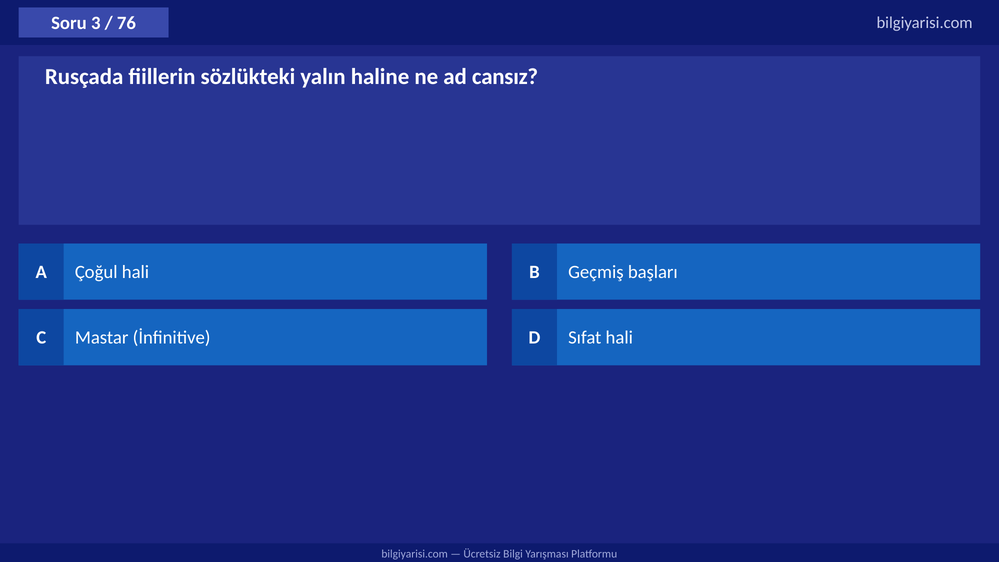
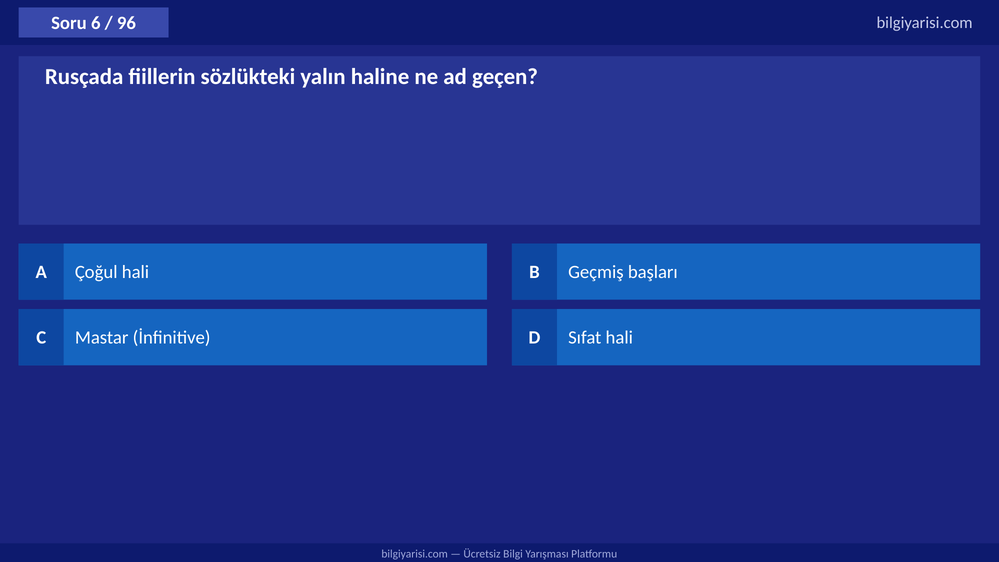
3: 3 -> 6
76: 76 -> 96
cansız: cansız -> geçen
